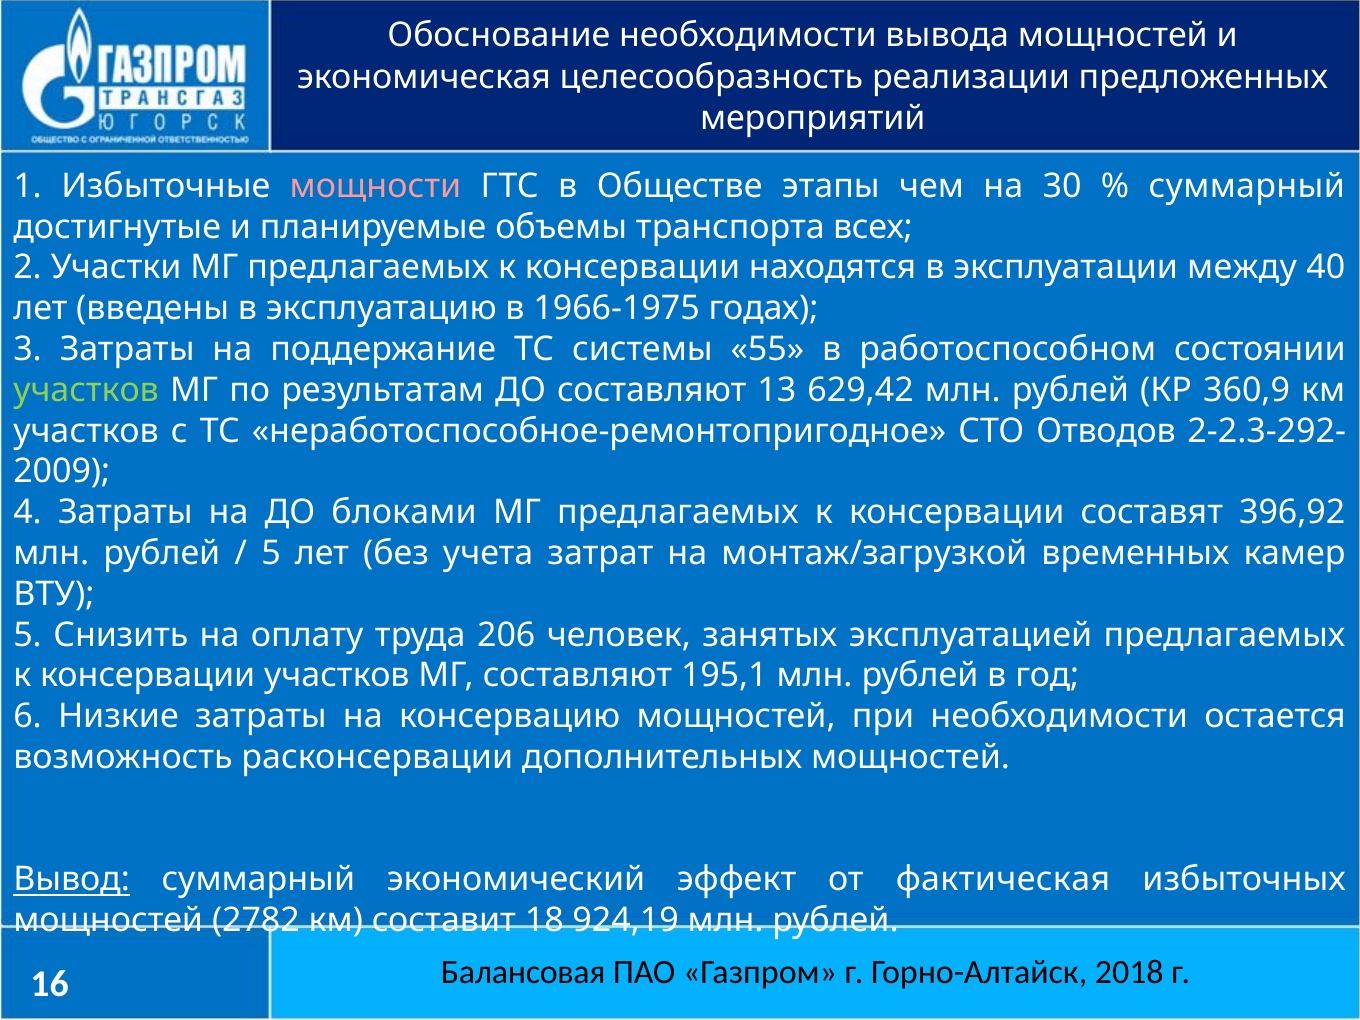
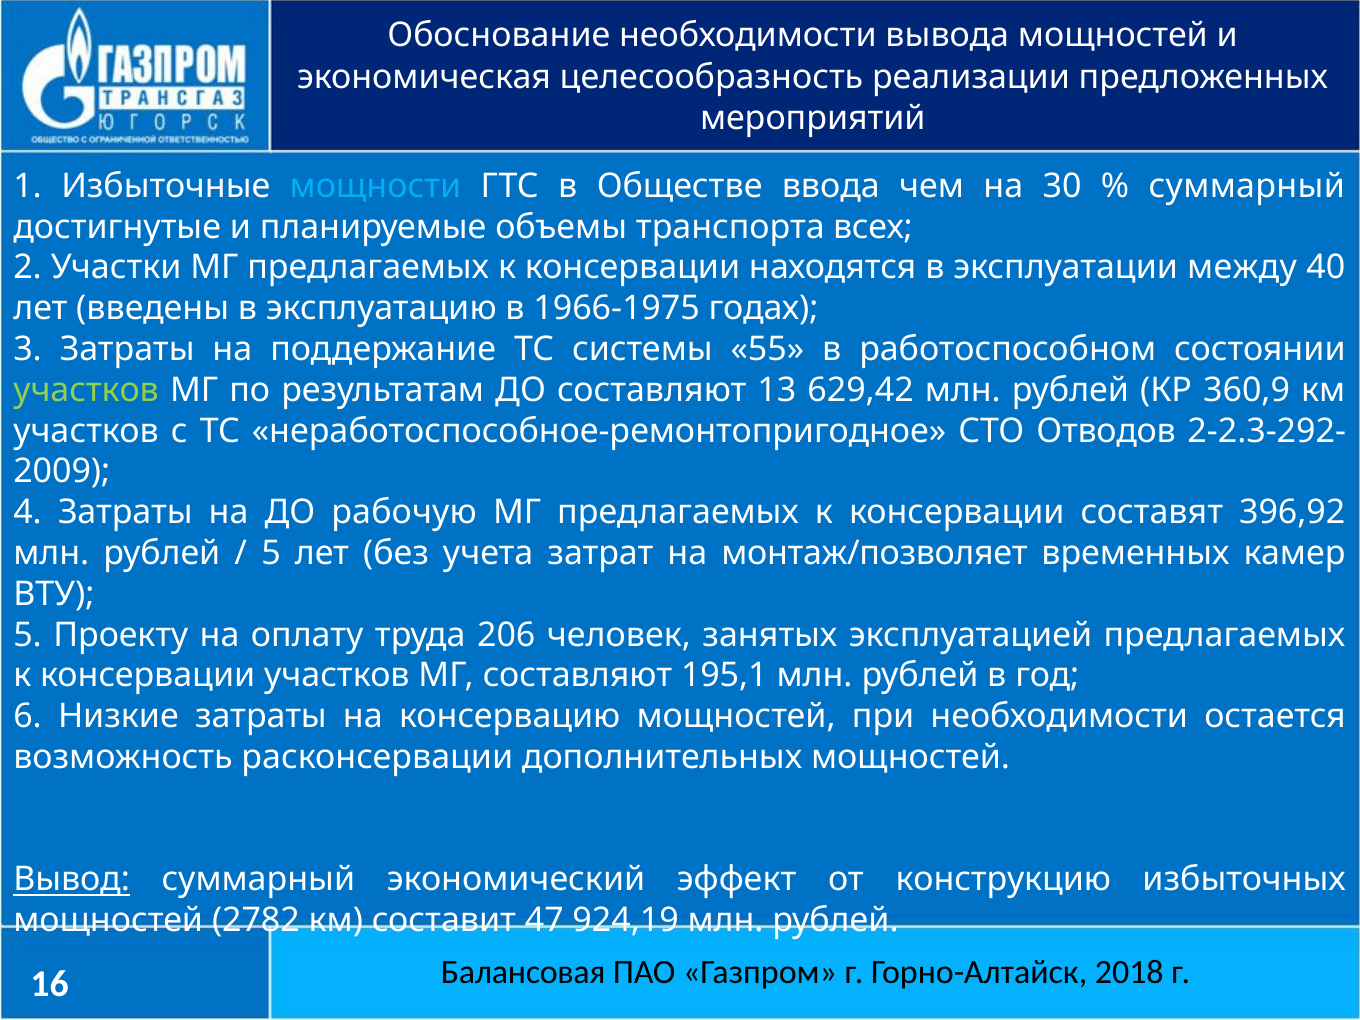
мощности colour: pink -> light blue
этапы: этапы -> ввода
блоками: блоками -> рабочую
монтаж/загрузкой: монтаж/загрузкой -> монтаж/позволяет
Снизить: Снизить -> Проекту
фактическая: фактическая -> конструкцию
18: 18 -> 47
